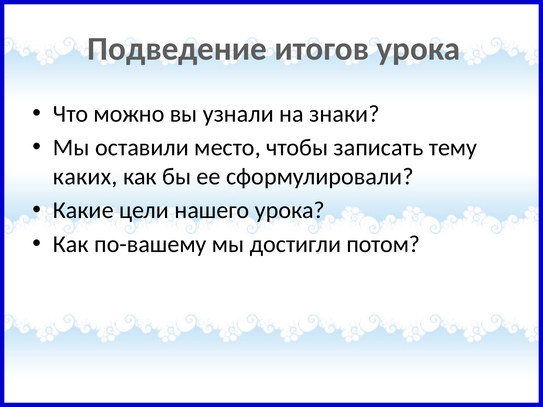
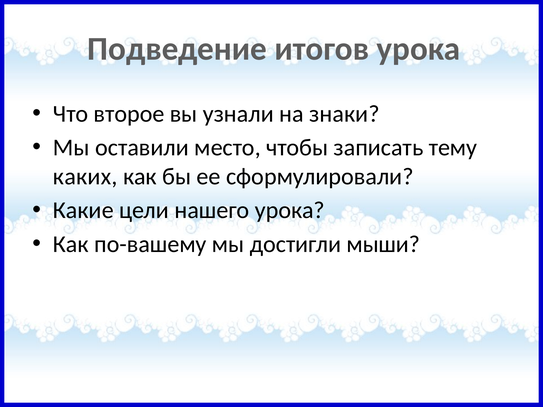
можно: можно -> второе
потом: потом -> мыши
